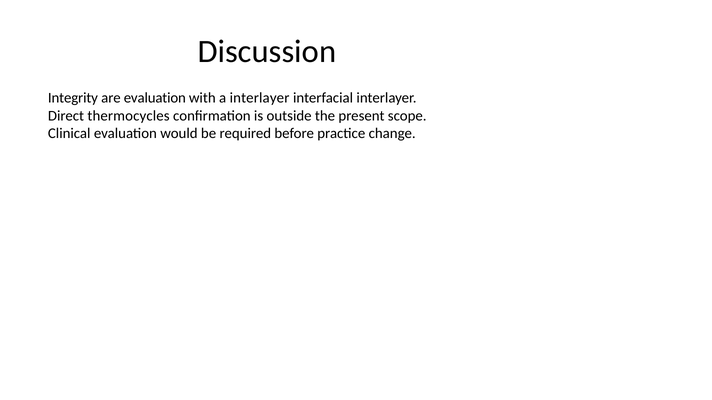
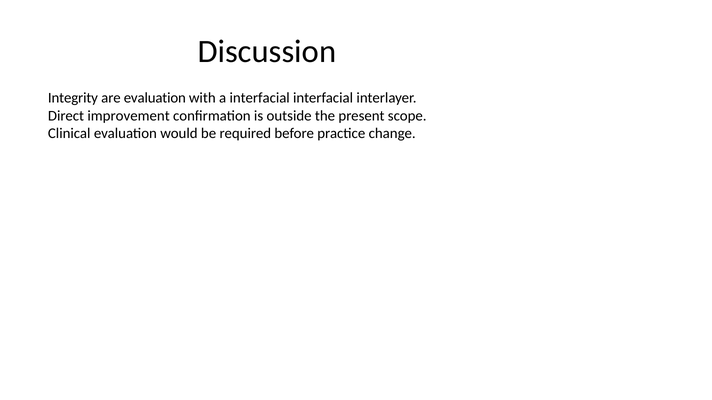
a interlayer: interlayer -> interfacial
thermocycles: thermocycles -> improvement
